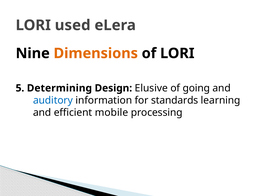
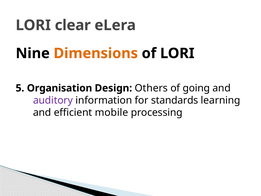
used: used -> clear
Determining: Determining -> Organisation
Elusive: Elusive -> Others
auditory colour: blue -> purple
